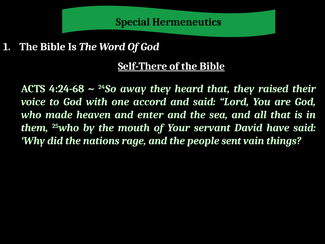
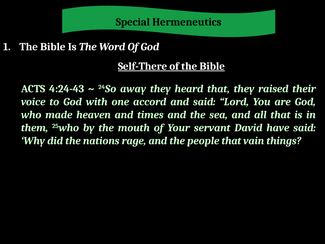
4:24-68: 4:24-68 -> 4:24-43
enter: enter -> times
people sent: sent -> that
